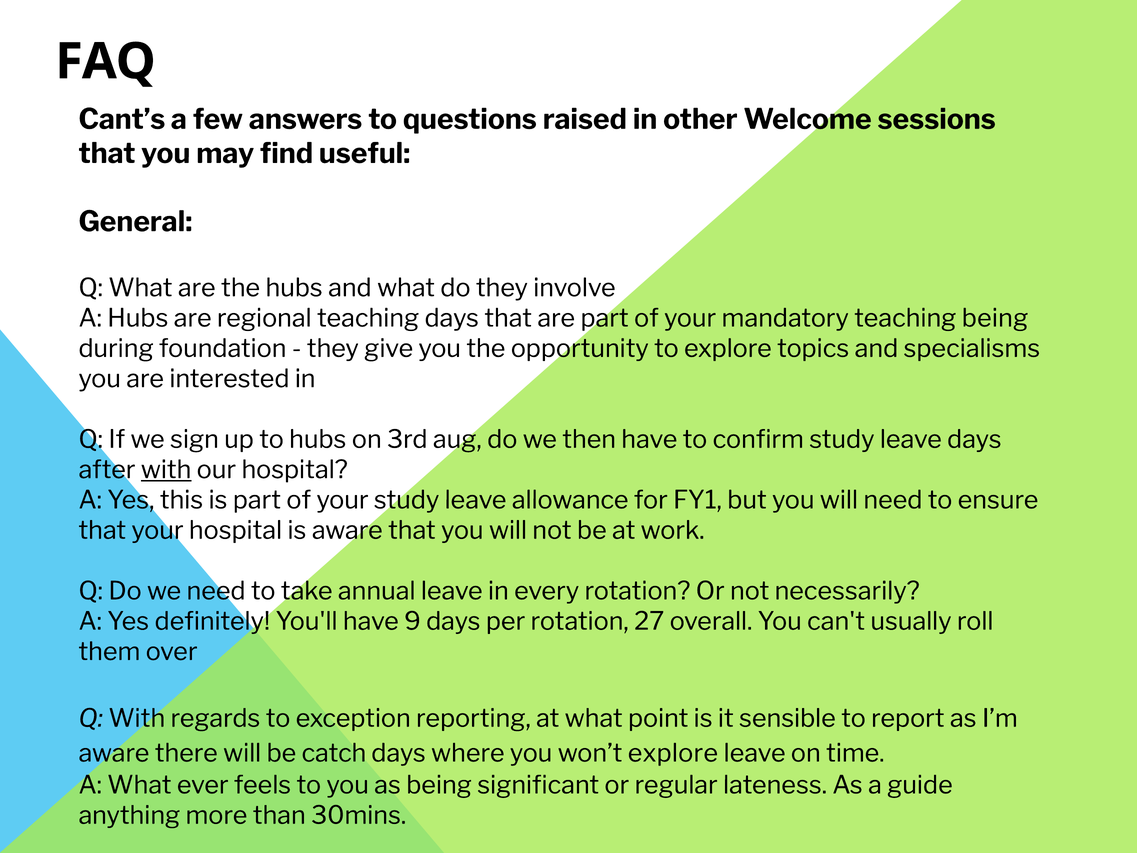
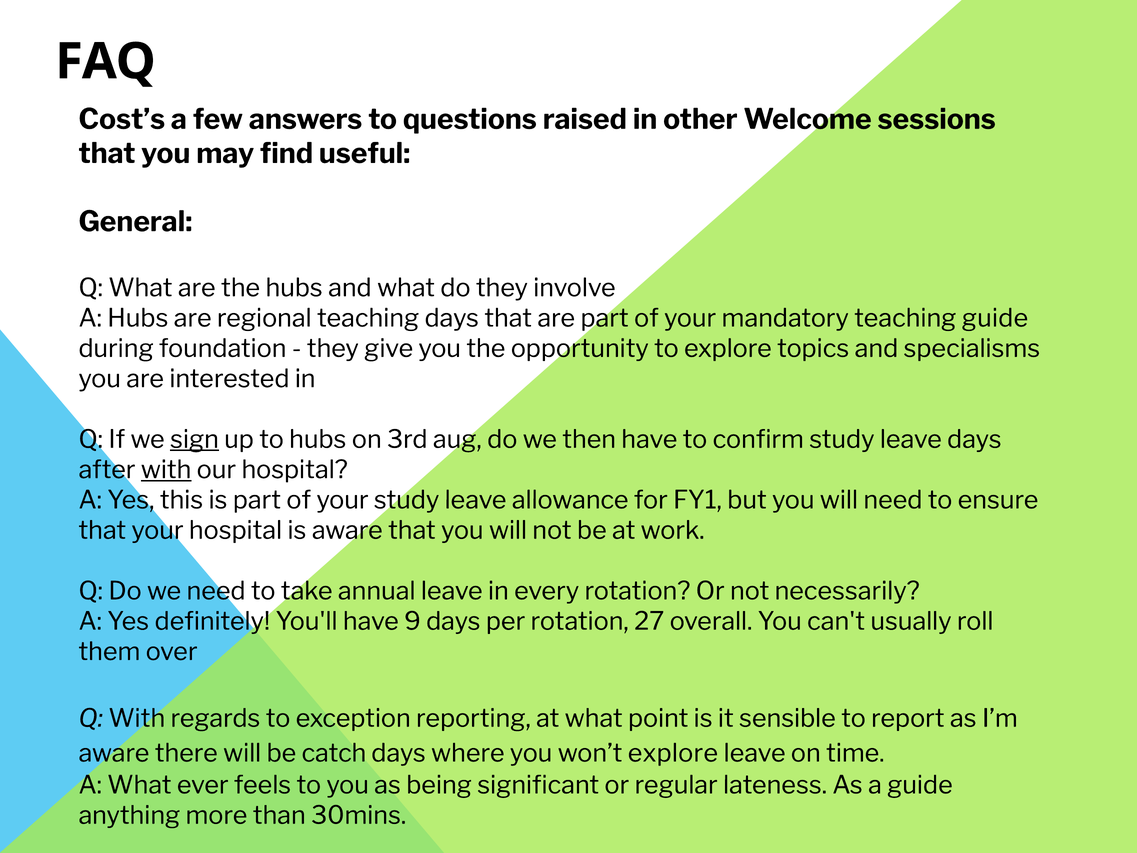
Cant’s: Cant’s -> Cost’s
teaching being: being -> guide
sign underline: none -> present
